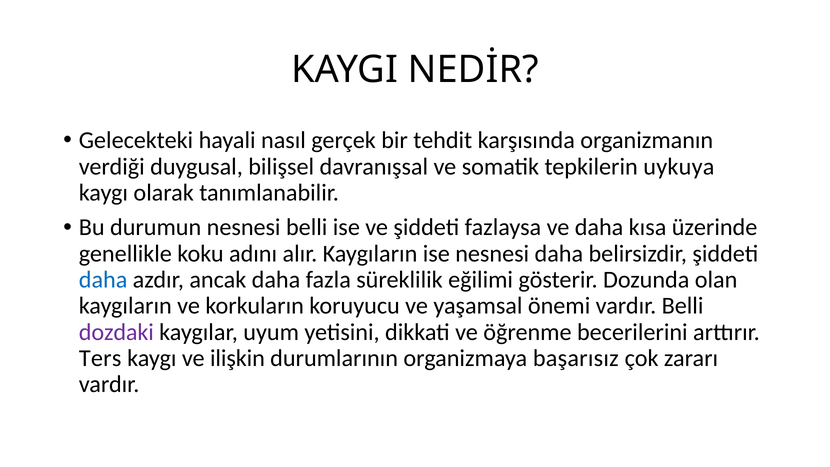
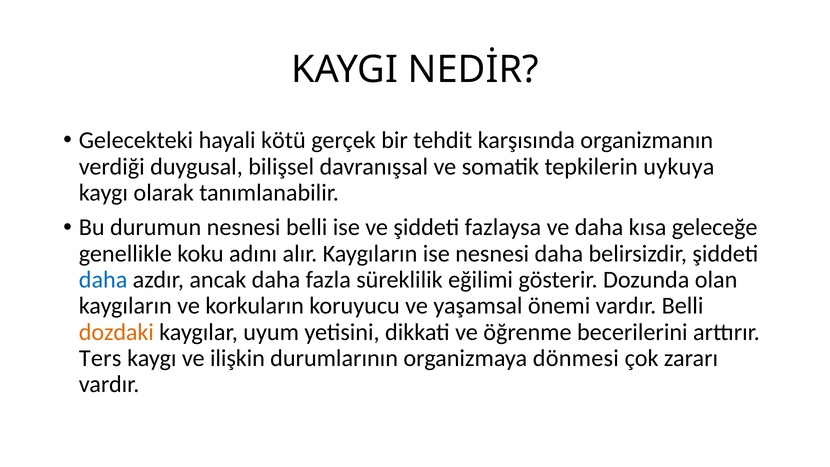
nasıl: nasıl -> kötü
üzerinde: üzerinde -> geleceğe
dozdaki colour: purple -> orange
başarısız: başarısız -> dönmesi
